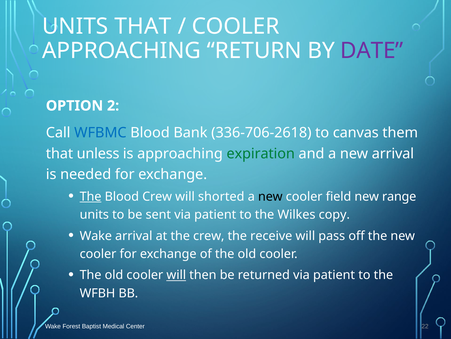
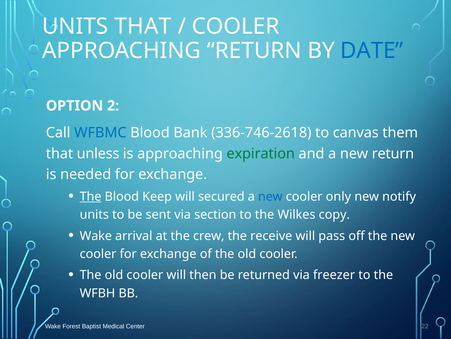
DATE colour: purple -> blue
336-706-2618: 336-706-2618 -> 336-746-2618
new arrival: arrival -> return
Blood Crew: Crew -> Keep
shorted: shorted -> secured
new at (270, 196) colour: black -> blue
field: field -> only
range: range -> notify
sent via patient: patient -> section
will at (176, 275) underline: present -> none
returned via patient: patient -> freezer
